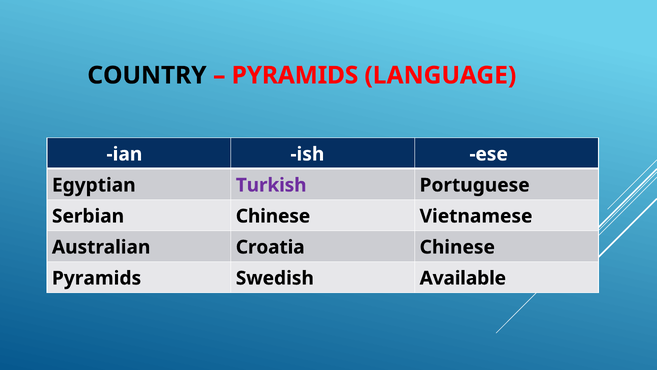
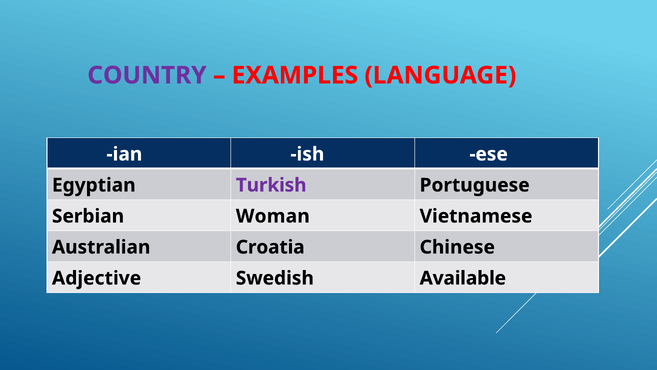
COUNTRY colour: black -> purple
PYRAMIDS at (295, 75): PYRAMIDS -> EXAMPLES
Serbian Chinese: Chinese -> Woman
Pyramids at (97, 278): Pyramids -> Adjective
